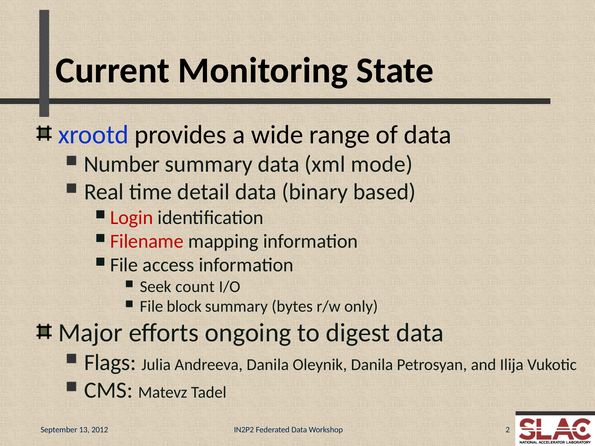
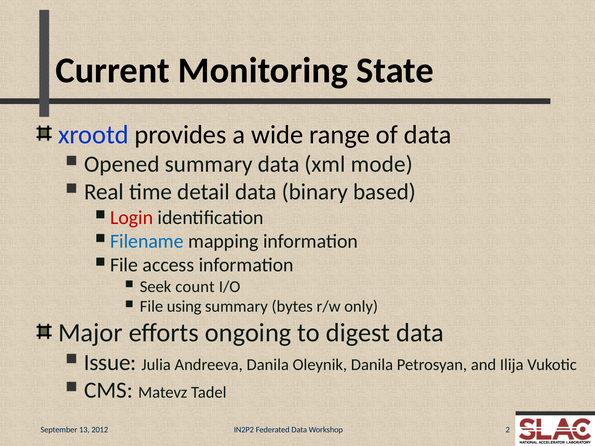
Number: Number -> Opened
Filename colour: red -> blue
block: block -> using
Flags: Flags -> Issue
